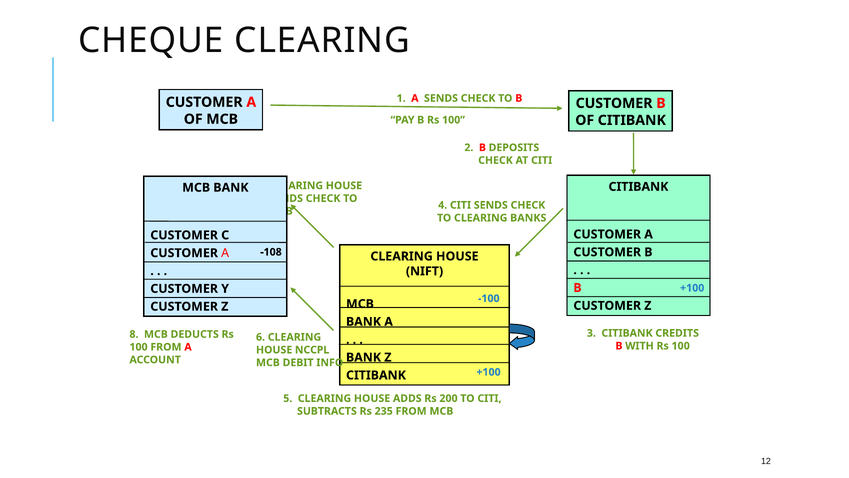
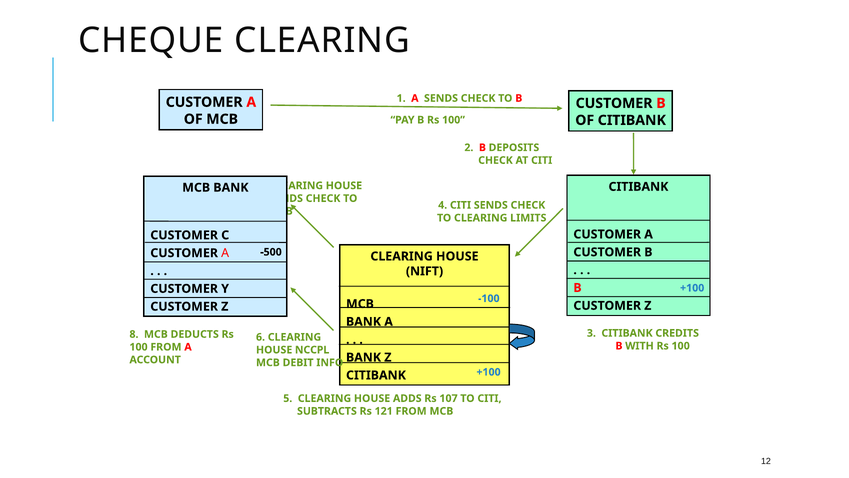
BANKS: BANKS -> LIMITS
-108: -108 -> -500
200: 200 -> 107
235: 235 -> 121
